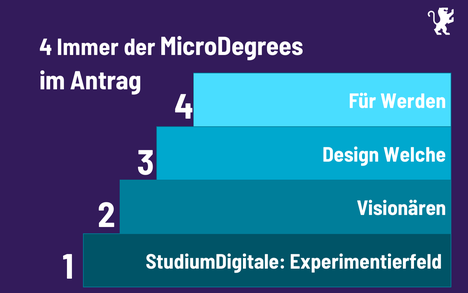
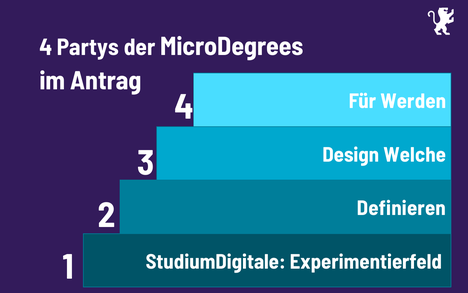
Immer: Immer -> Partys
Visionären: Visionären -> Definieren
